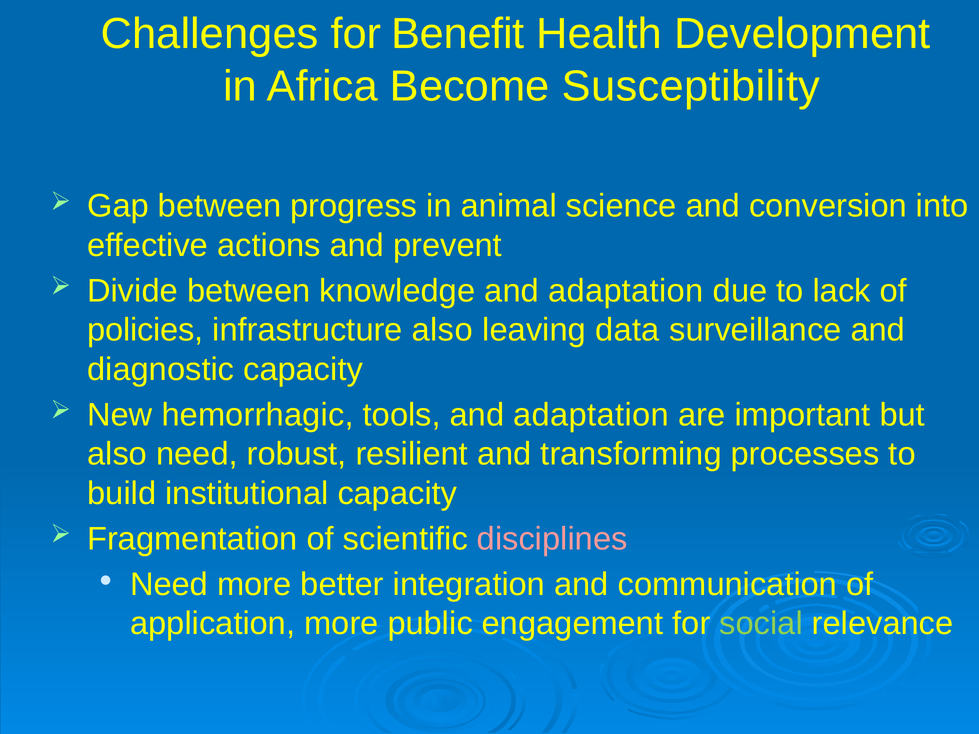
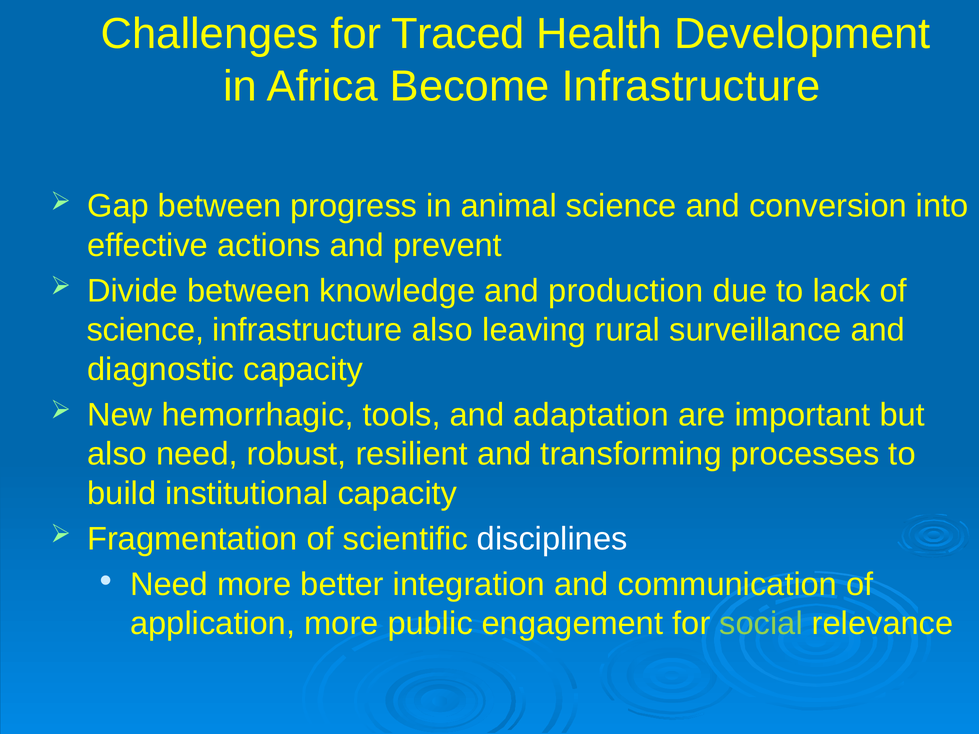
Benefit: Benefit -> Traced
Become Susceptibility: Susceptibility -> Infrastructure
knowledge and adaptation: adaptation -> production
policies at (145, 330): policies -> science
data: data -> rural
disciplines colour: pink -> white
